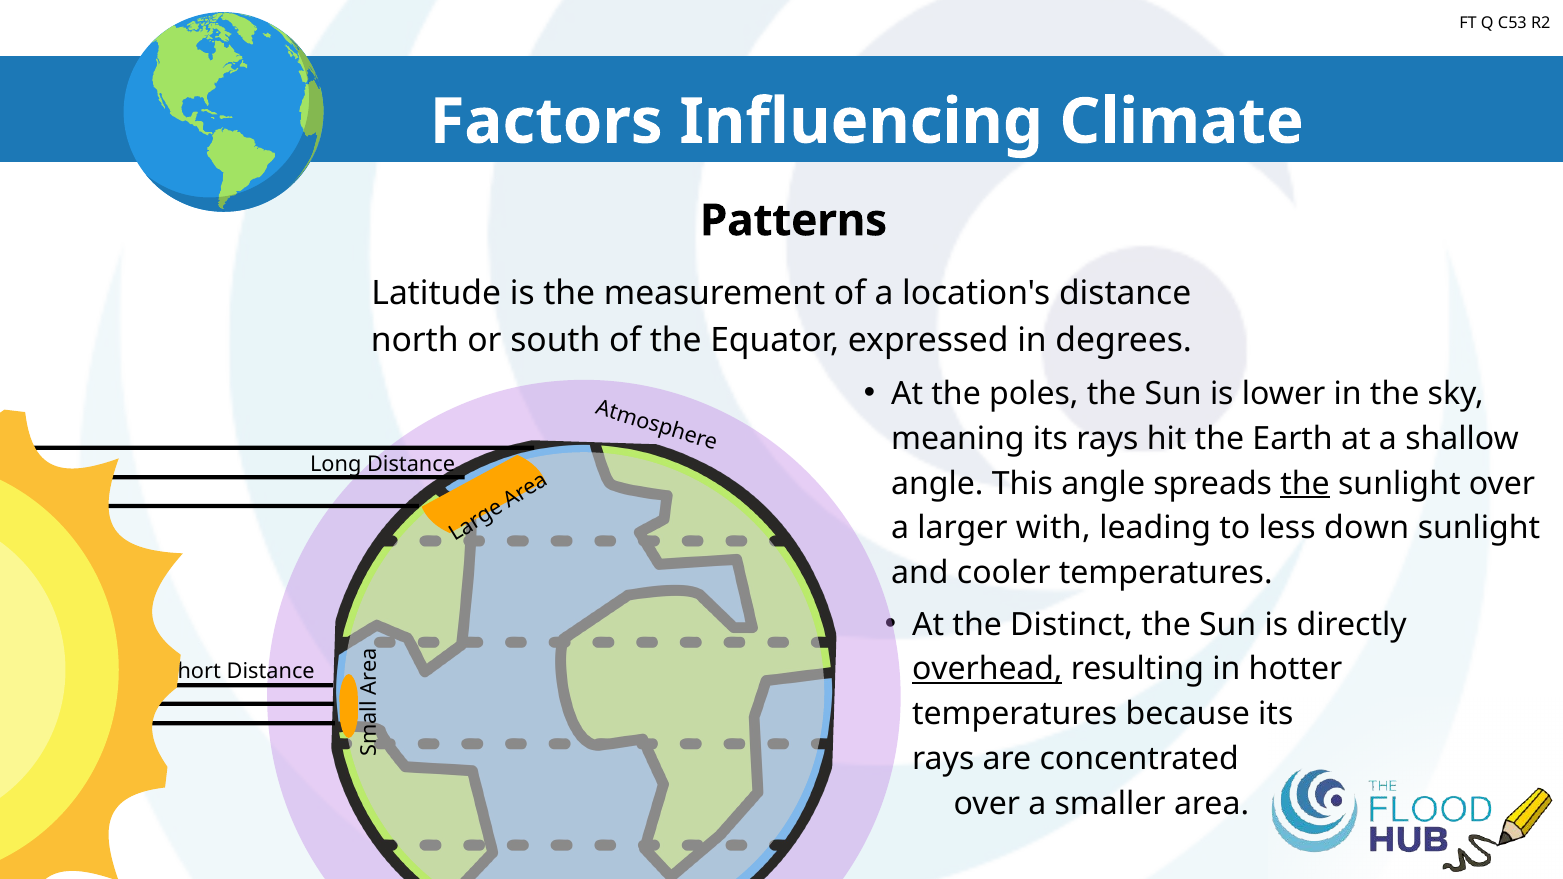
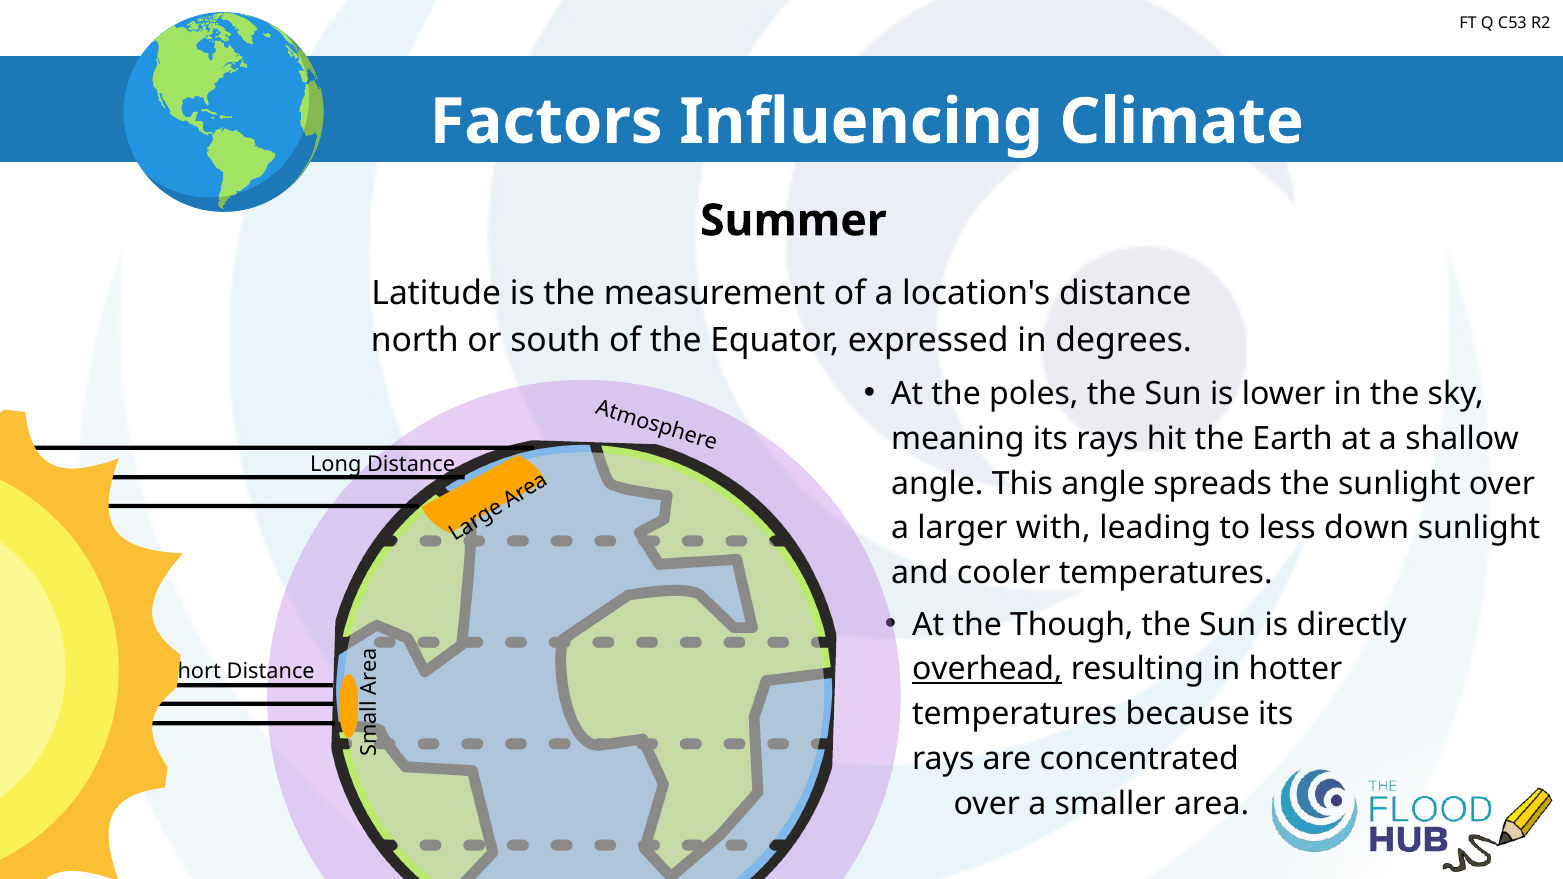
Patterns: Patterns -> Summer
the at (1305, 484) underline: present -> none
Distinct: Distinct -> Though
